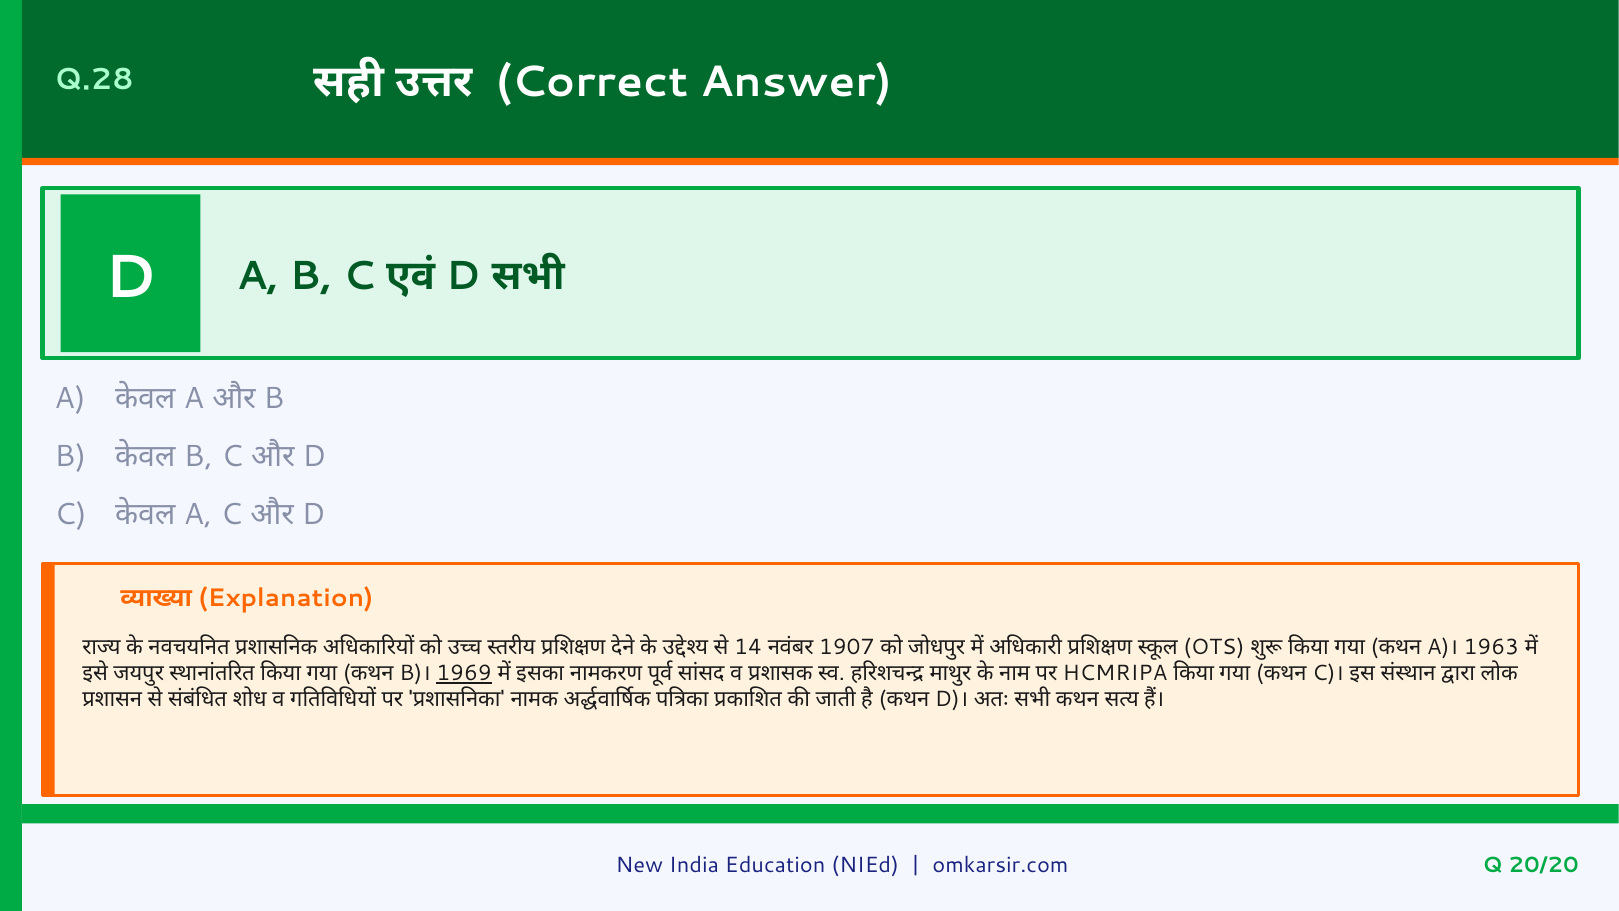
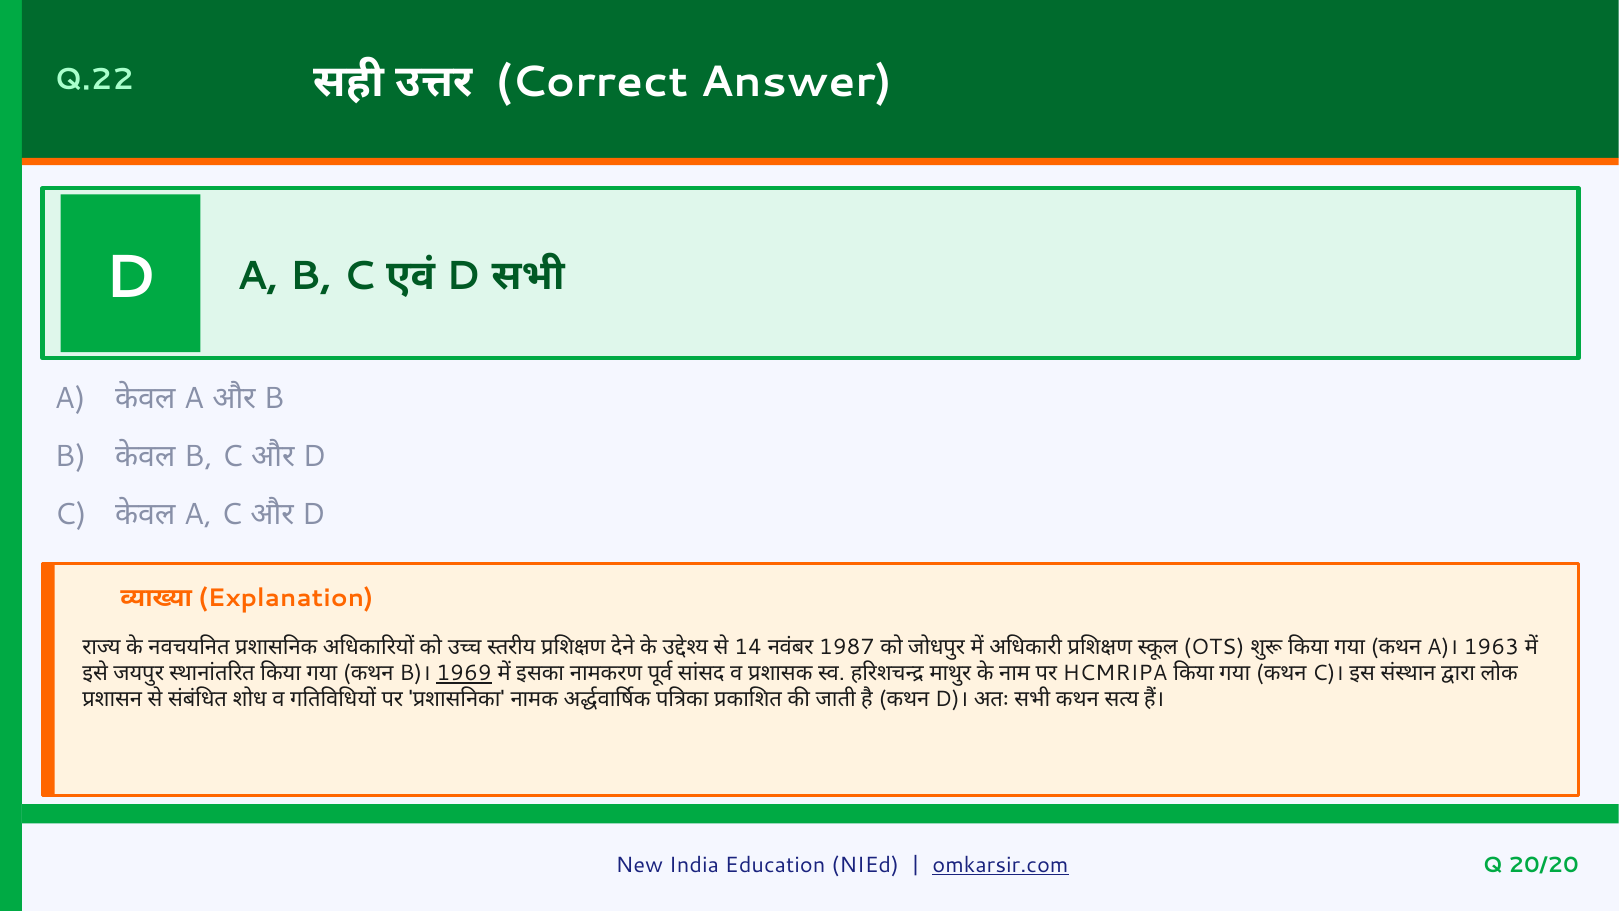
Q.28: Q.28 -> Q.22
1907: 1907 -> 1987
omkarsir.com underline: none -> present
